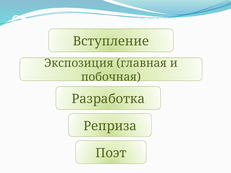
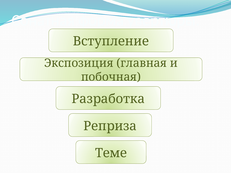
Поэт: Поэт -> Теме
